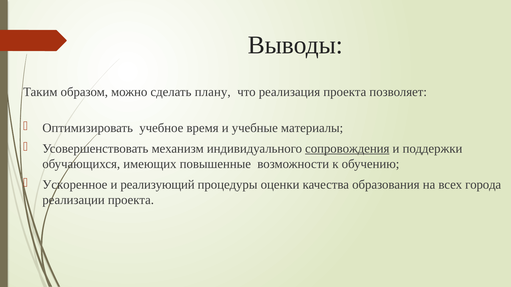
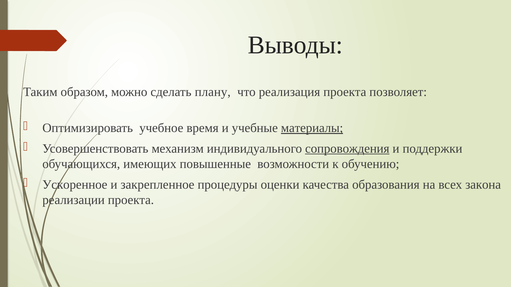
материалы underline: none -> present
реализующий: реализующий -> закрепленное
города: города -> закона
